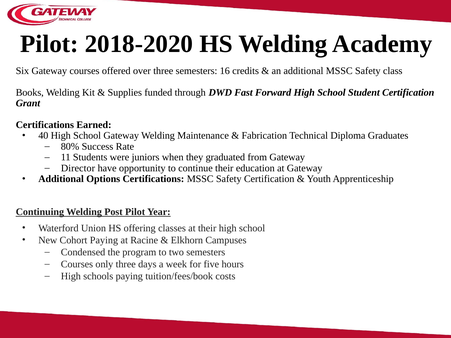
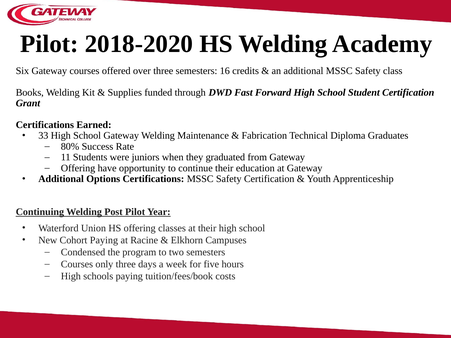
40: 40 -> 33
Director at (78, 168): Director -> Offering
